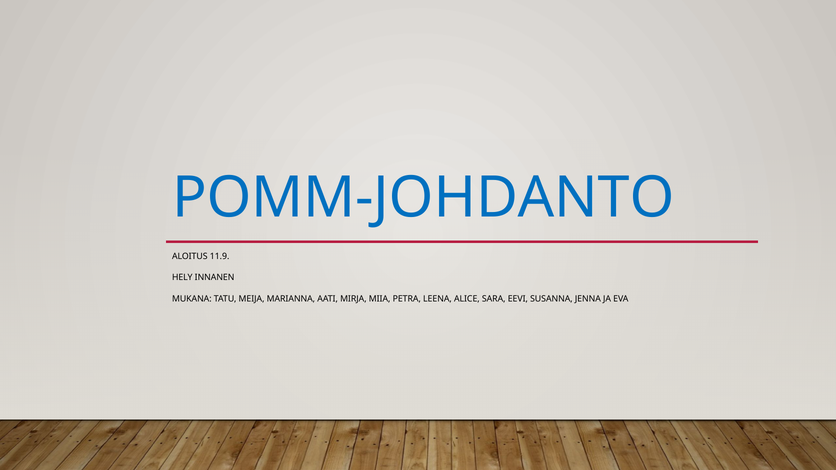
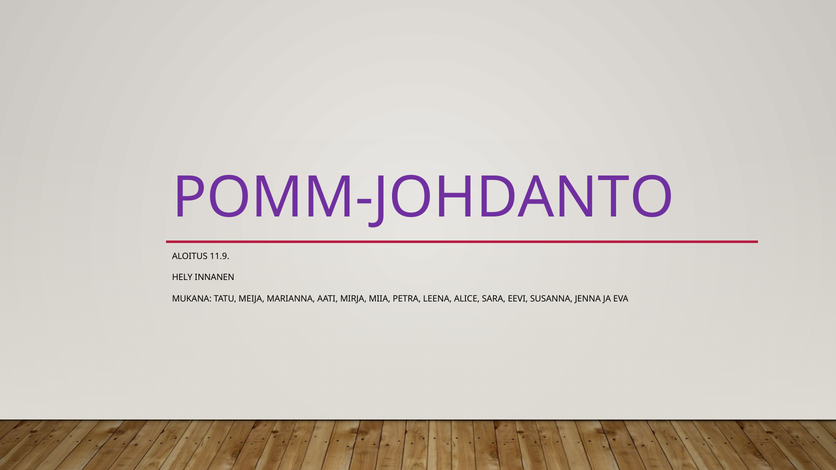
POMM-JOHDANTO colour: blue -> purple
